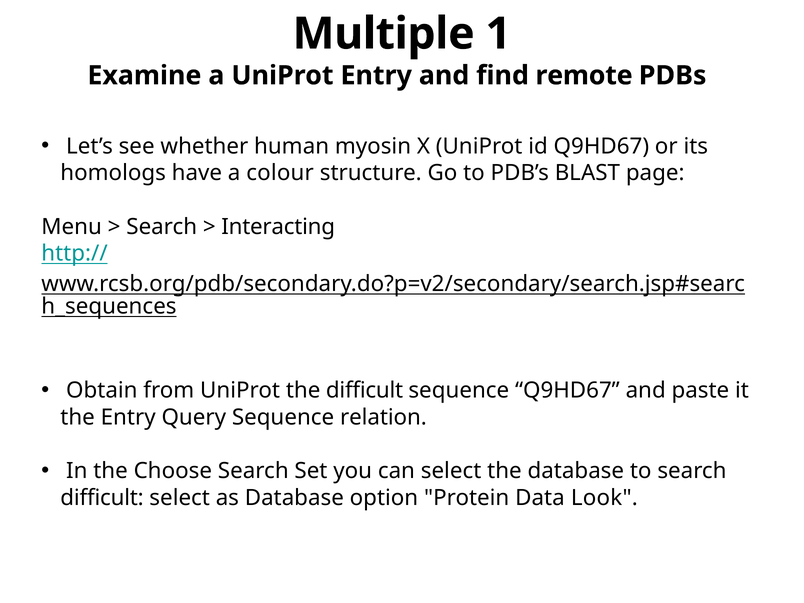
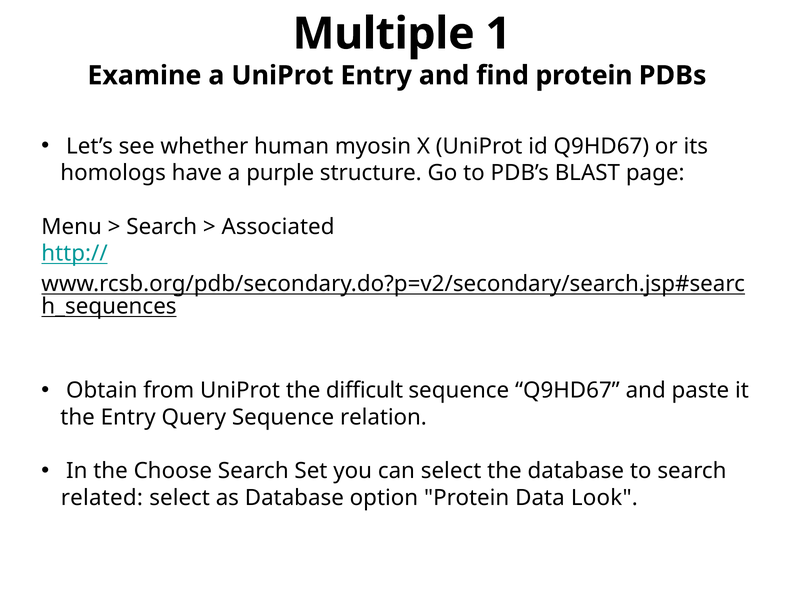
find remote: remote -> protein
colour: colour -> purple
Interacting: Interacting -> Associated
difficult at (102, 498): difficult -> related
